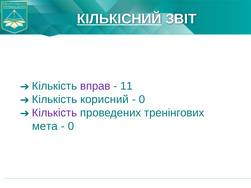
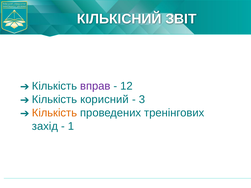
КІЛЬКІСНИЙ underline: present -> none
11: 11 -> 12
0 at (142, 100): 0 -> 3
Кількість at (54, 113) colour: purple -> orange
мета: мета -> захід
0 at (71, 126): 0 -> 1
